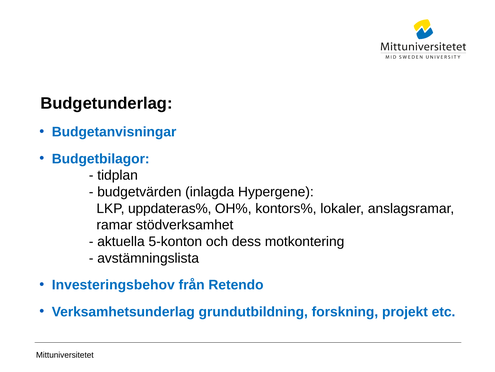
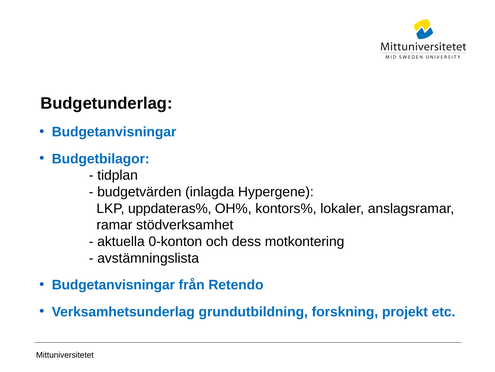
5-konton: 5-konton -> 0-konton
Investeringsbehov at (113, 284): Investeringsbehov -> Budgetanvisningar
